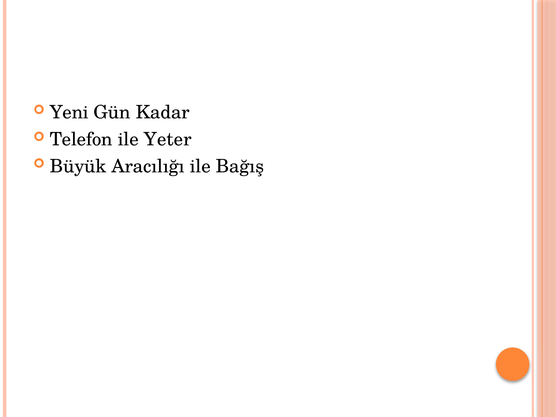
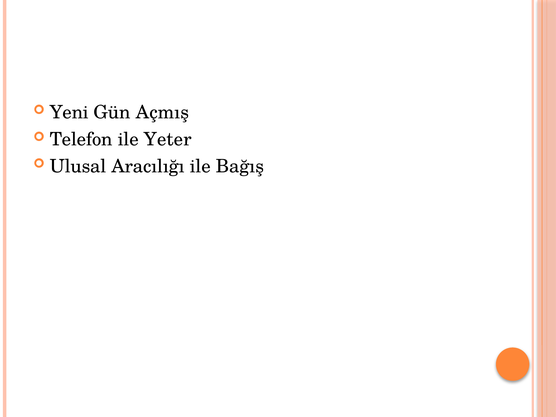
Kadar: Kadar -> Açmış
Büyük: Büyük -> Ulusal
